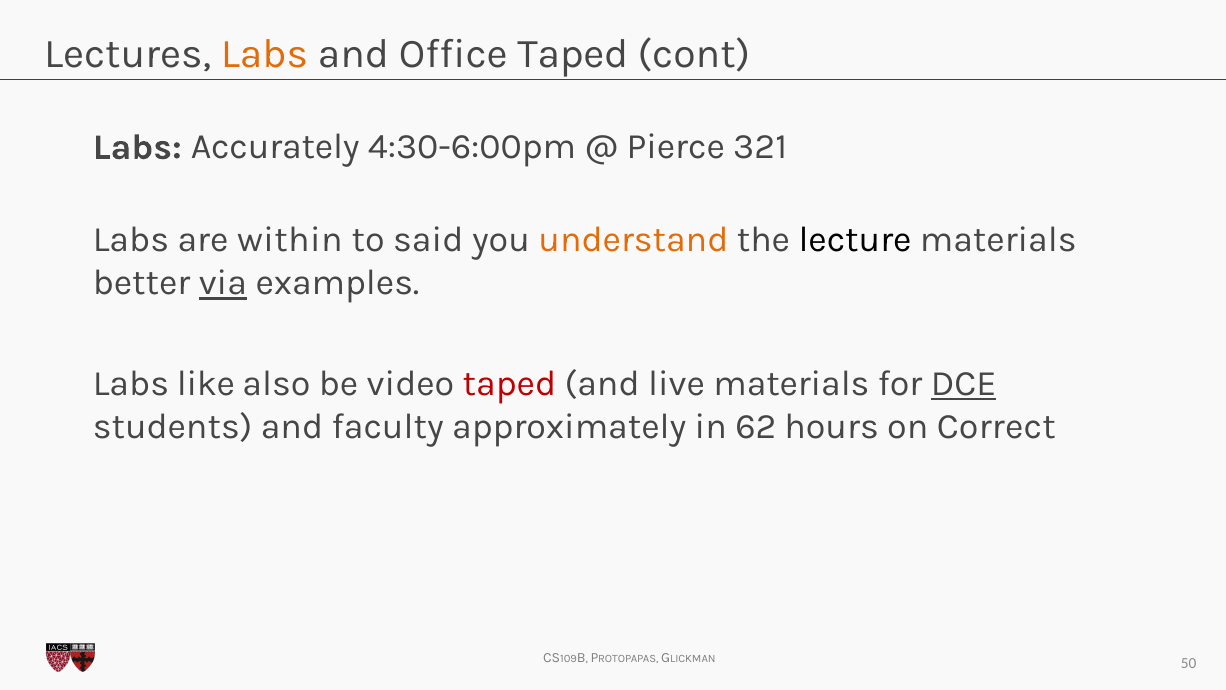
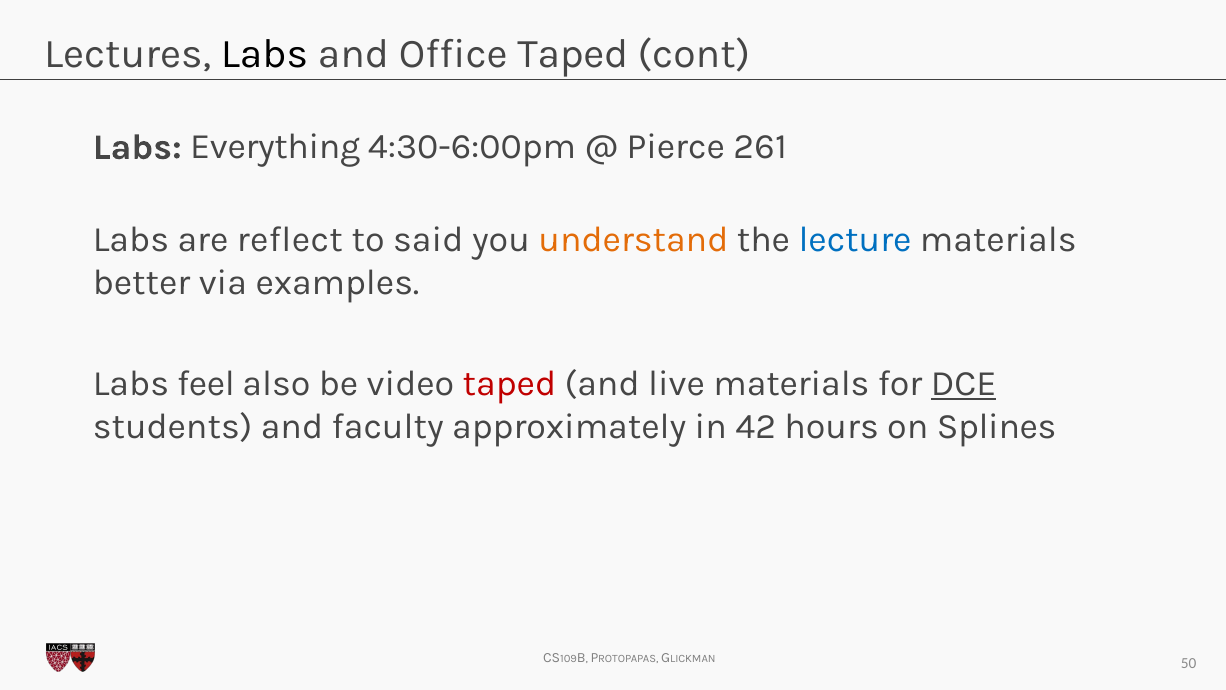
Labs at (264, 54) colour: orange -> black
Accurately: Accurately -> Everything
321: 321 -> 261
within: within -> reflect
lecture colour: black -> blue
via underline: present -> none
like: like -> feel
62: 62 -> 42
Correct: Correct -> Splines
